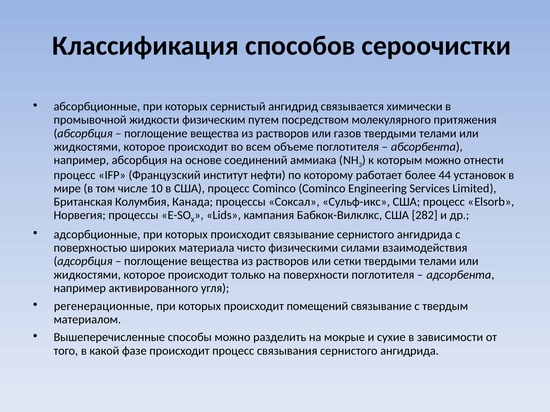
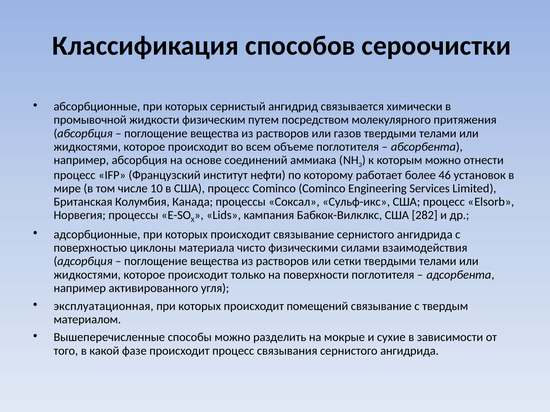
44: 44 -> 46
широких: широких -> циклоны
регенерационные: регенерационные -> эксплуатационная
